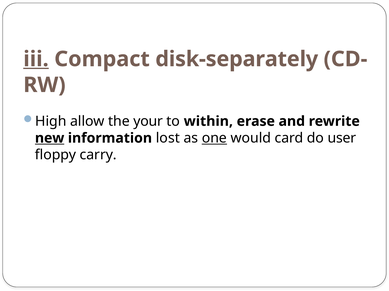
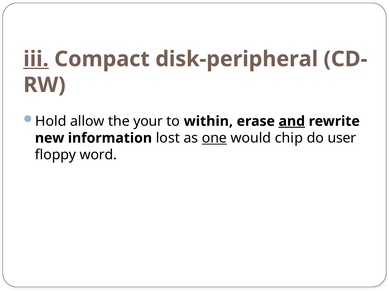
disk-separately: disk-separately -> disk-peripheral
High: High -> Hold
and underline: none -> present
new underline: present -> none
card: card -> chip
carry: carry -> word
